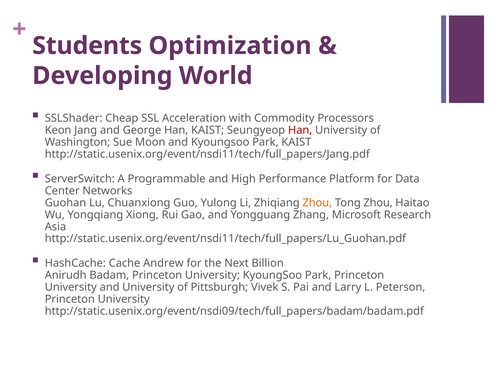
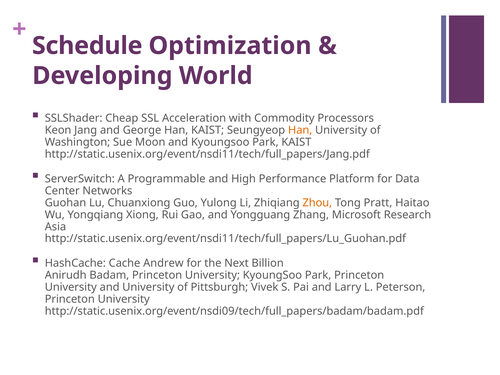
Students: Students -> Schedule
Han at (300, 130) colour: red -> orange
Tong Zhou: Zhou -> Pratt
